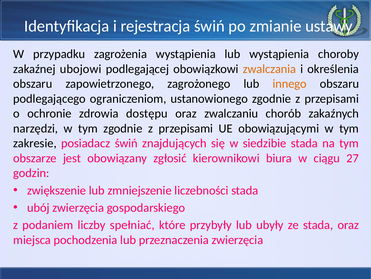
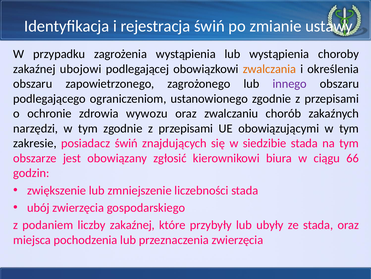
innego colour: orange -> purple
dostępu: dostępu -> wywozu
27: 27 -> 66
liczby spełniać: spełniać -> zakaźnej
